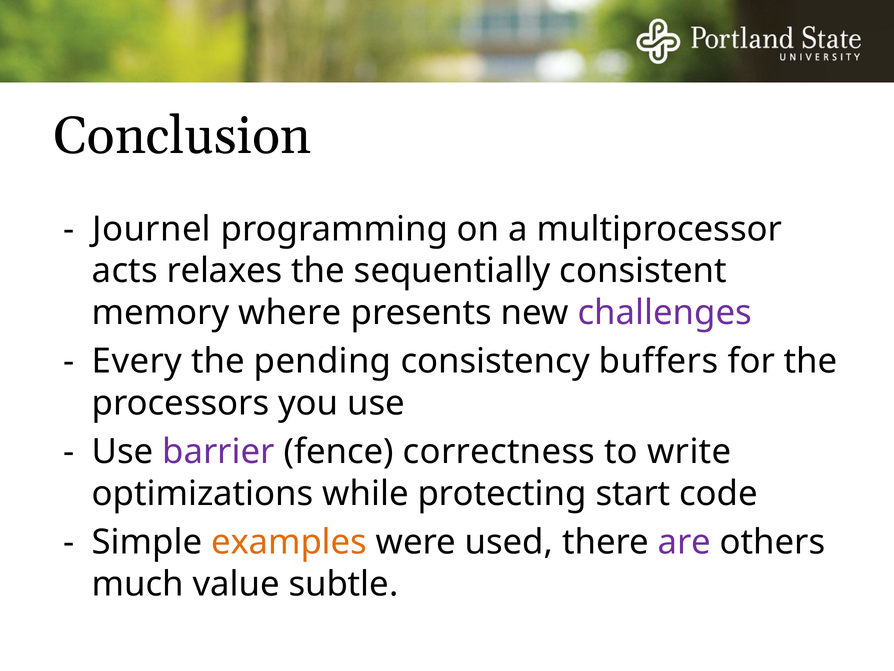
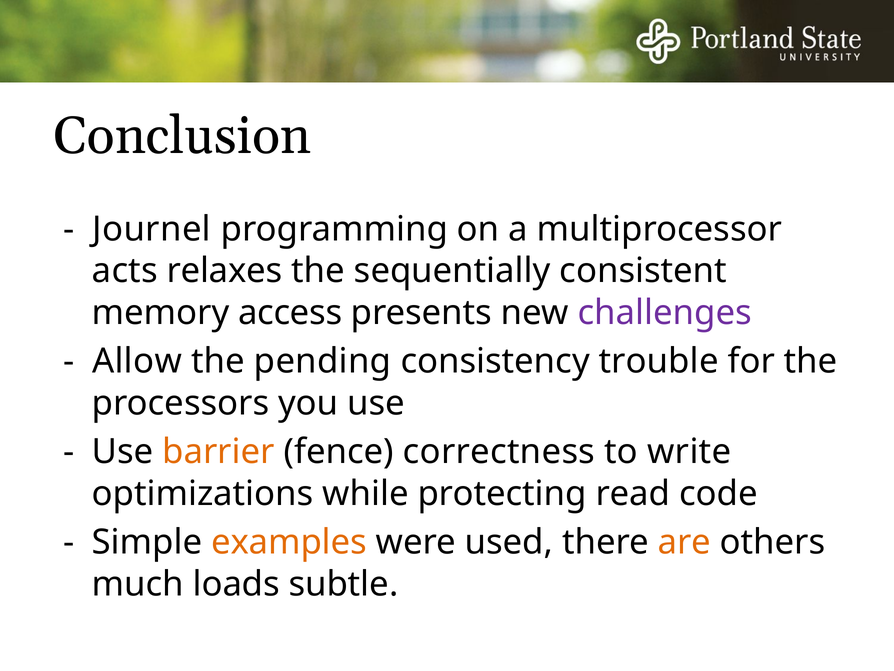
where: where -> access
Every: Every -> Allow
buffers: buffers -> trouble
barrier colour: purple -> orange
start: start -> read
are colour: purple -> orange
value: value -> loads
